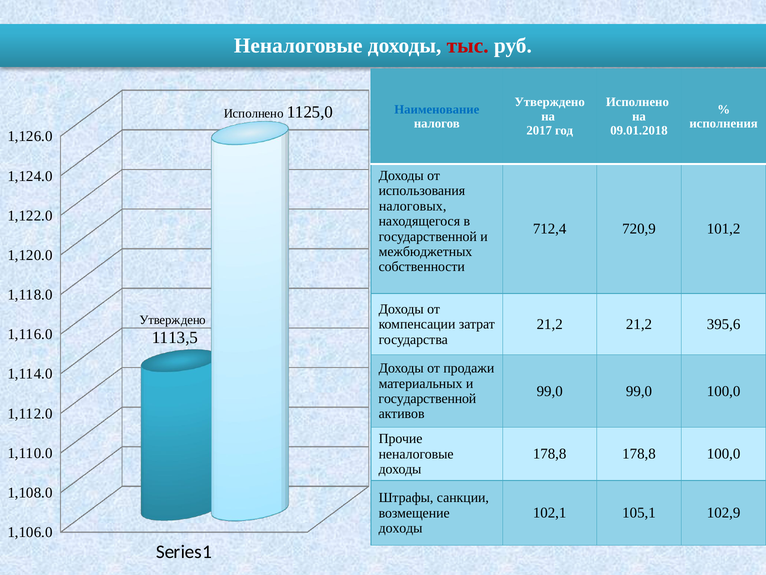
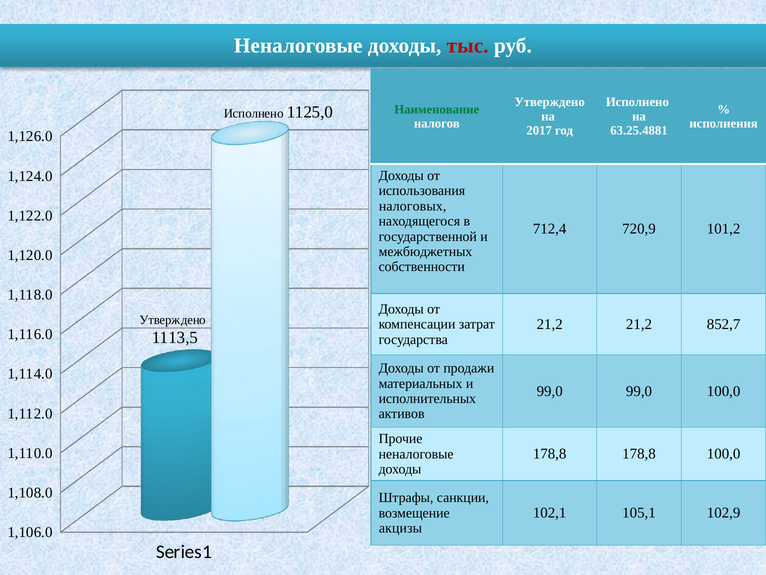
Наименование colour: blue -> green
09.01.2018: 09.01.2018 -> 63.25.4881
395,6: 395,6 -> 852,7
государственной at (427, 398): государственной -> исполнительных
доходы at (401, 528): доходы -> акцизы
